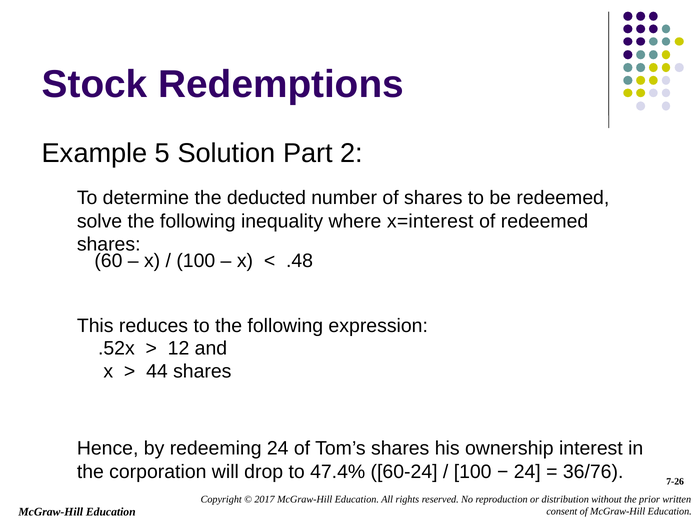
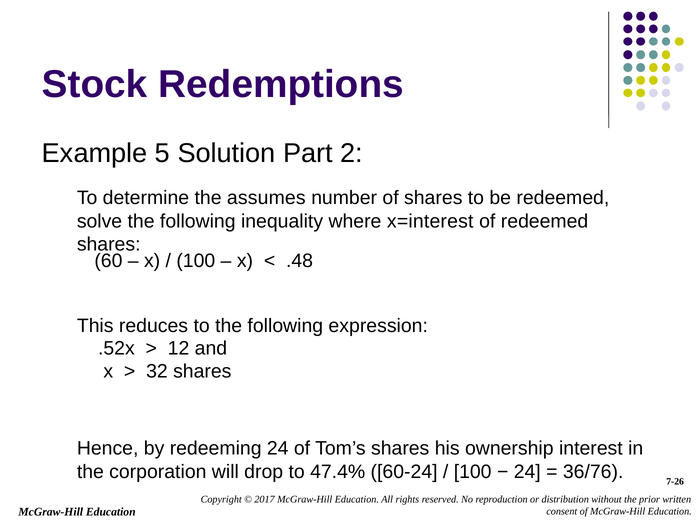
deducted: deducted -> assumes
44: 44 -> 32
